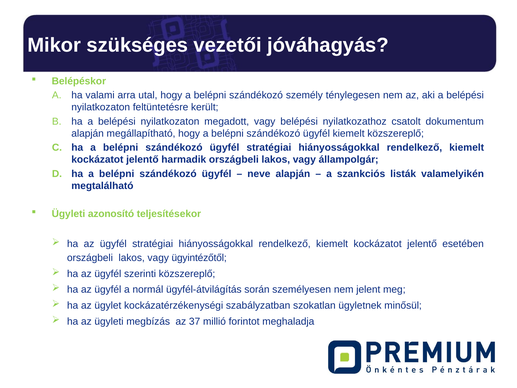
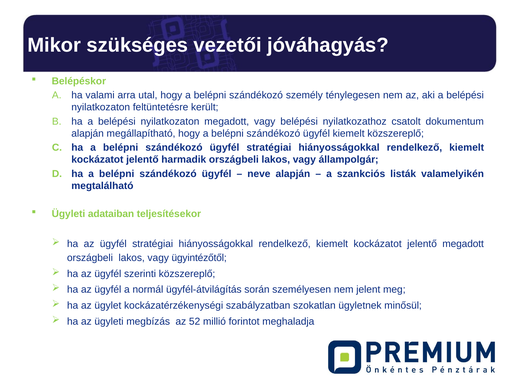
azonosító: azonosító -> adataiban
jelentő esetében: esetében -> megadott
37: 37 -> 52
